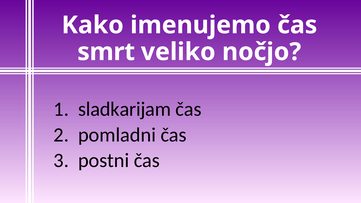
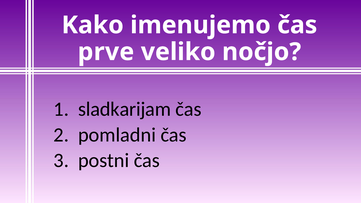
smrt: smrt -> prve
